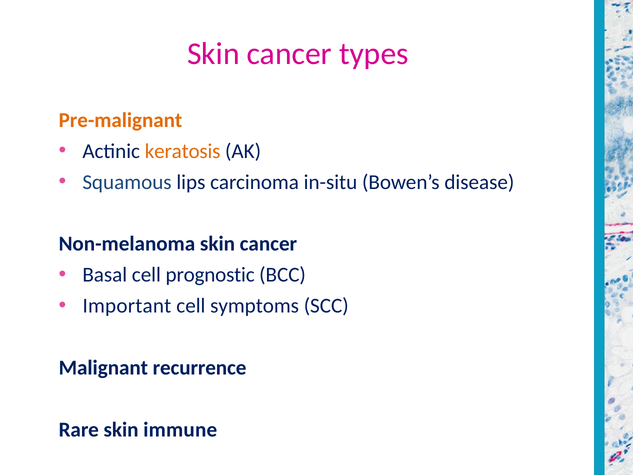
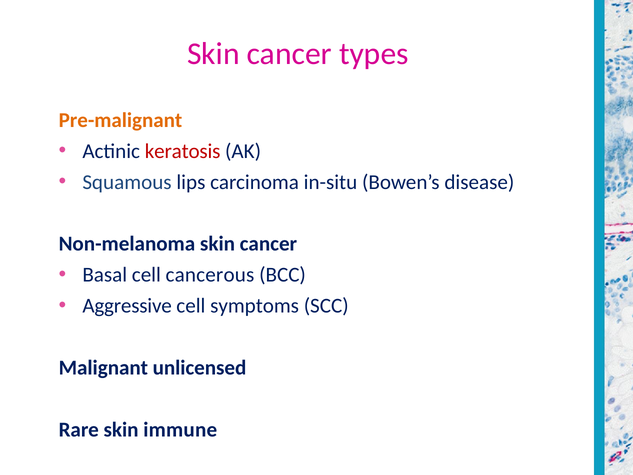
keratosis colour: orange -> red
prognostic: prognostic -> cancerous
Important: Important -> Aggressive
recurrence: recurrence -> unlicensed
